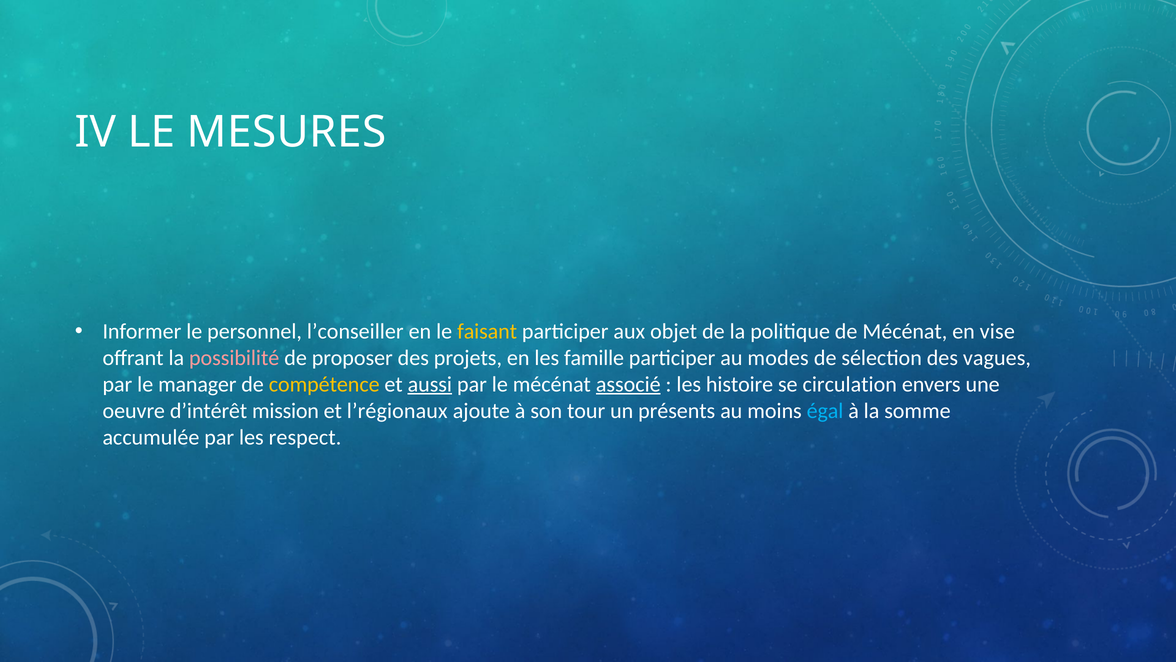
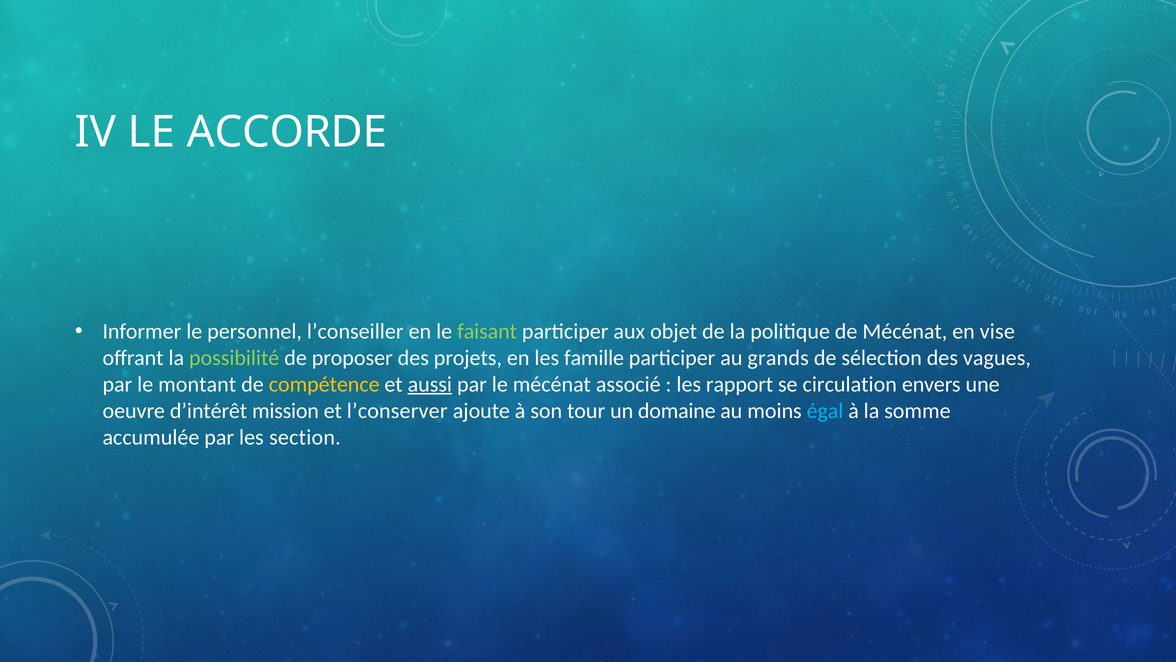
MESURES: MESURES -> ACCORDE
faisant colour: yellow -> light green
possibilité colour: pink -> light green
modes: modes -> grands
manager: manager -> montant
associé underline: present -> none
histoire: histoire -> rapport
l’régionaux: l’régionaux -> l’conserver
présents: présents -> domaine
respect: respect -> section
